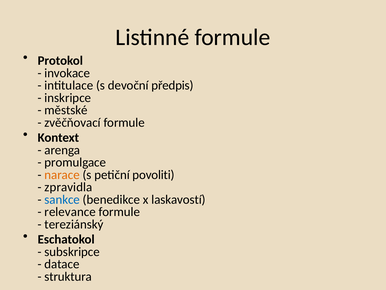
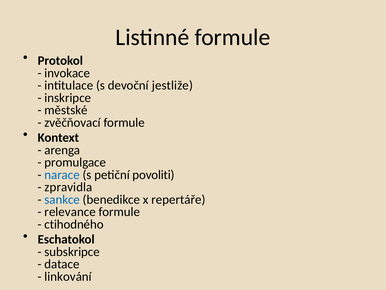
předpis: předpis -> jestliže
narace colour: orange -> blue
laskavostí: laskavostí -> repertáře
tereziánský: tereziánský -> ctihodného
struktura: struktura -> linkování
